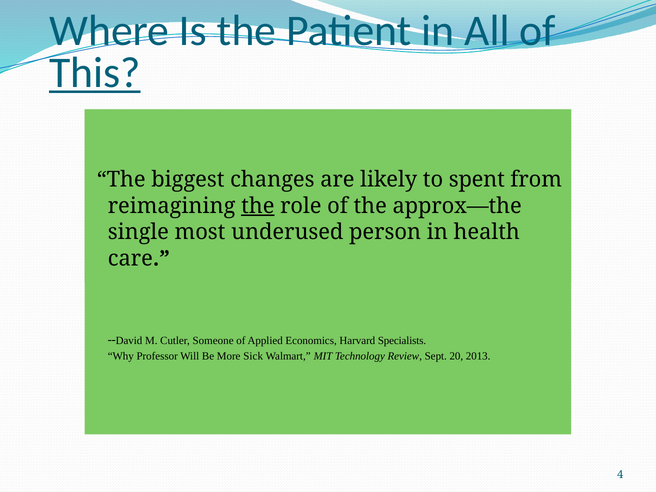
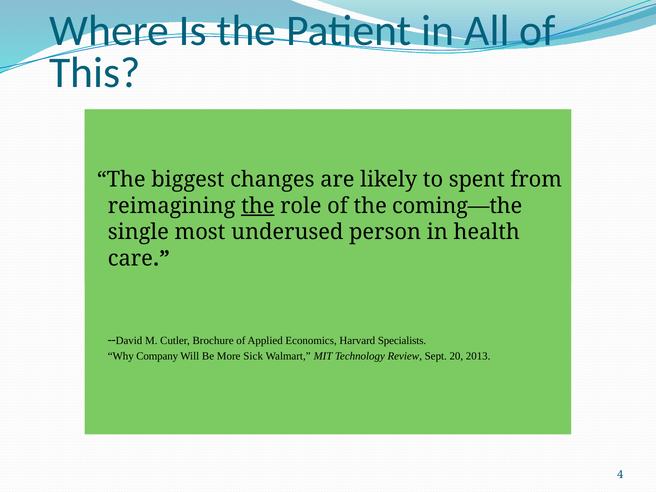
This underline: present -> none
approx—the: approx—the -> coming—the
Someone: Someone -> Brochure
Professor: Professor -> Company
